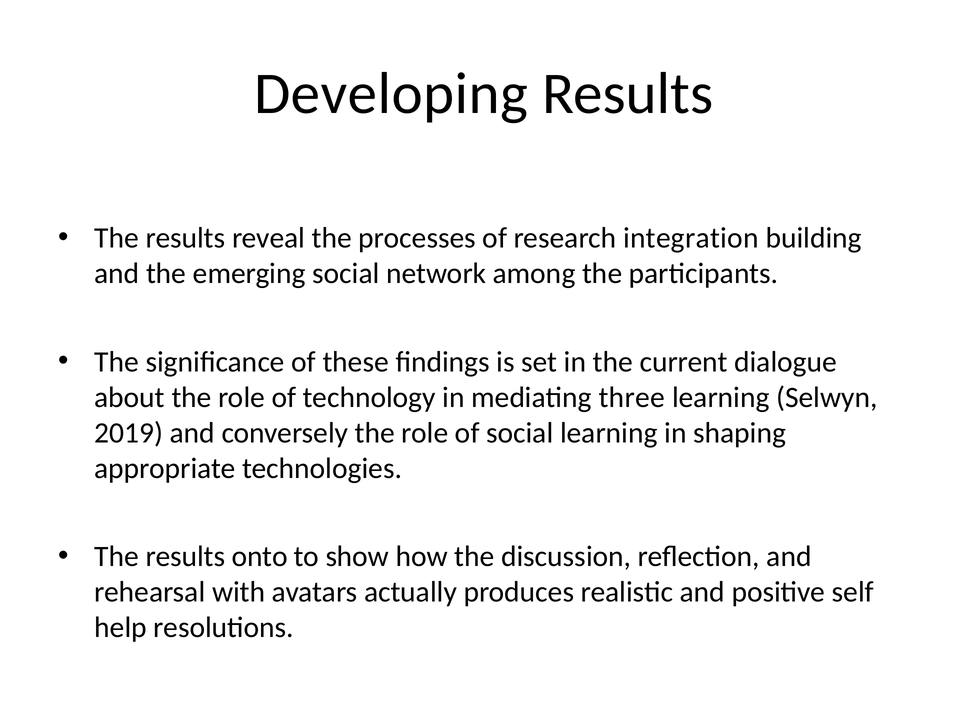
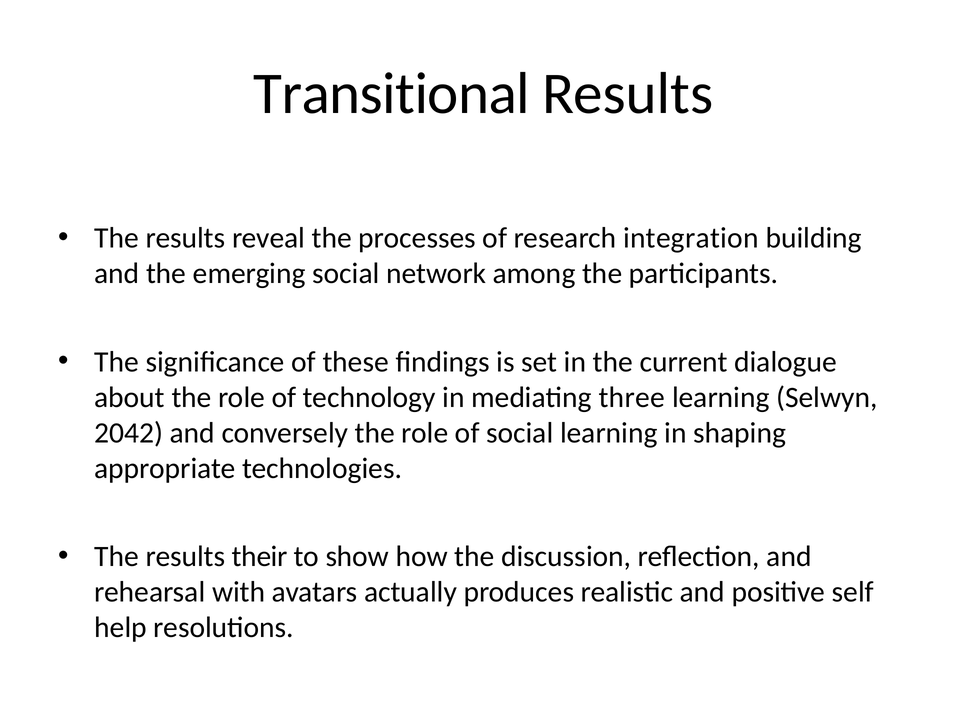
Developing: Developing -> Transitional
2019: 2019 -> 2042
onto: onto -> their
